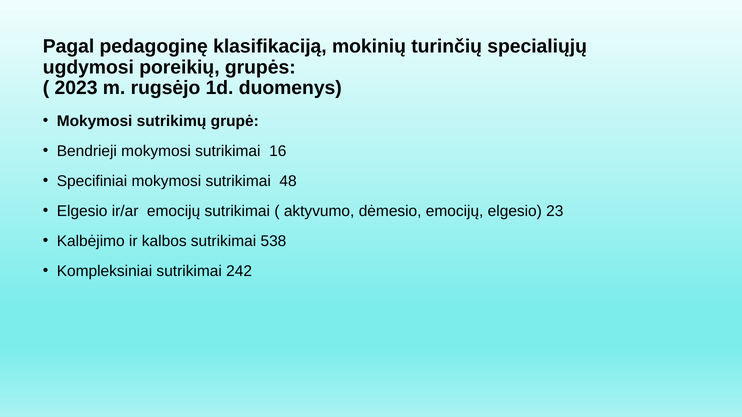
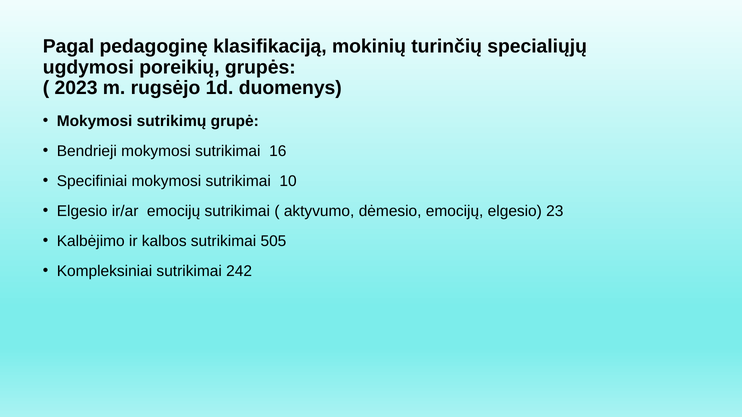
48: 48 -> 10
538: 538 -> 505
